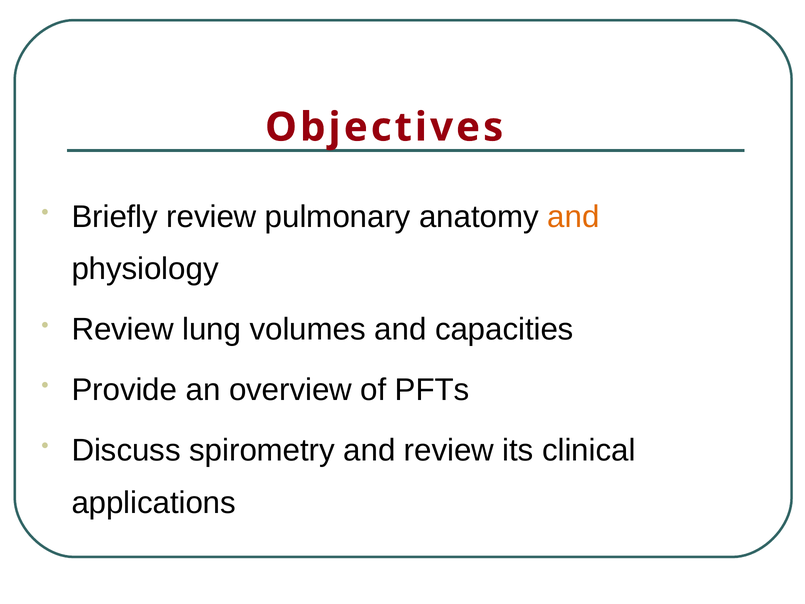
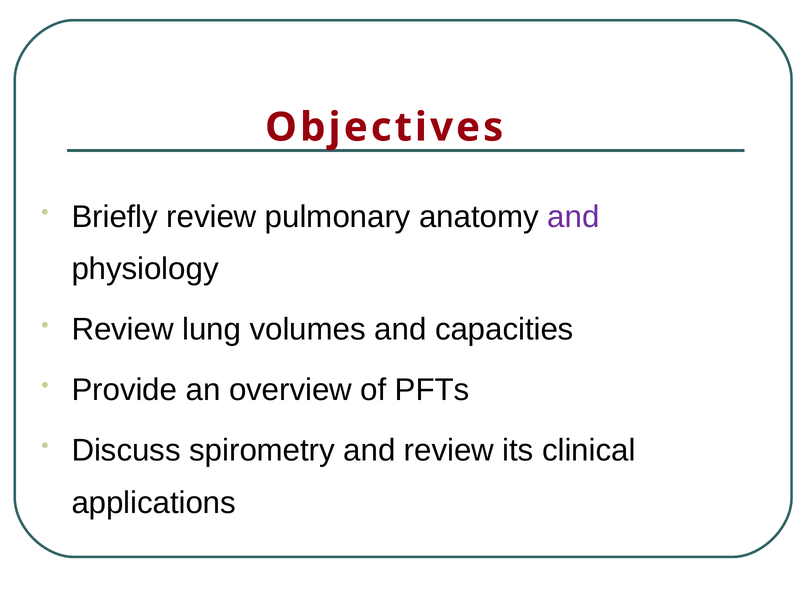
and at (573, 217) colour: orange -> purple
